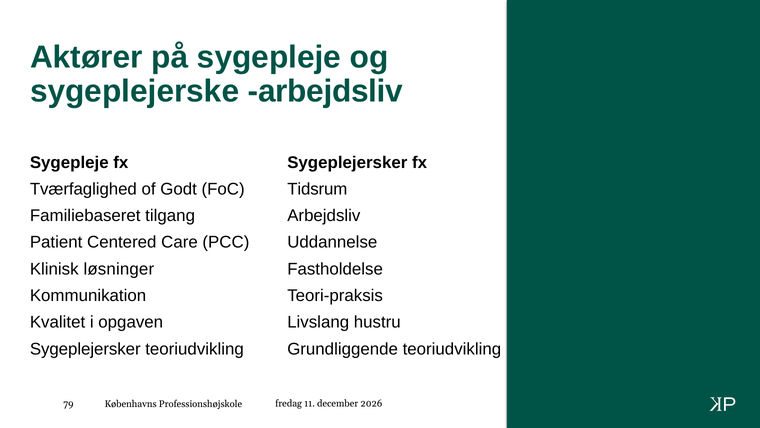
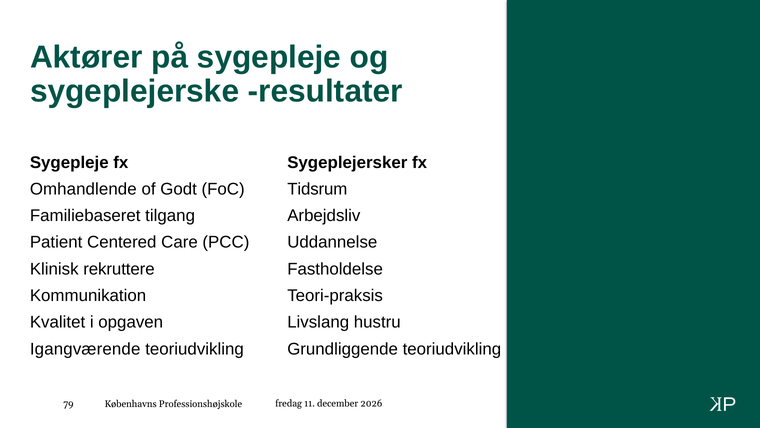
sygeplejerske arbejdsliv: arbejdsliv -> resultater
Tværfaglighed: Tværfaglighed -> Omhandlende
løsninger: løsninger -> rekruttere
Sygeplejersker at (85, 349): Sygeplejersker -> Igangværende
